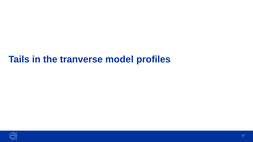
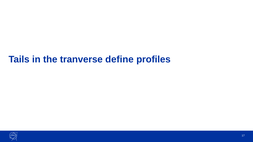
model: model -> define
